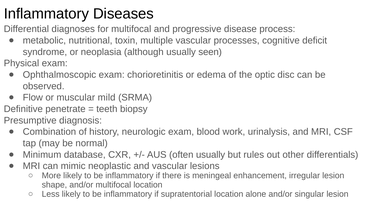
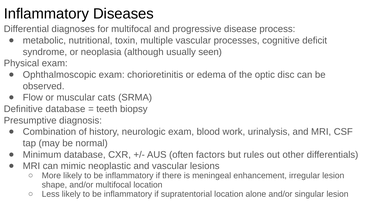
mild: mild -> cats
Definitive penetrate: penetrate -> database
often usually: usually -> factors
